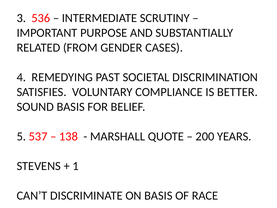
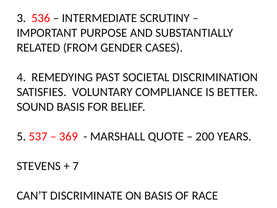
138: 138 -> 369
1: 1 -> 7
